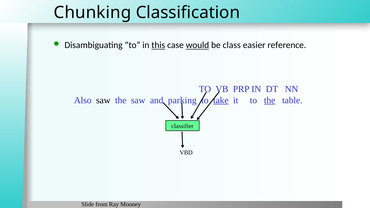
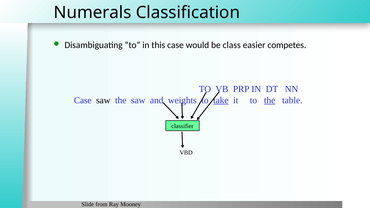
Chunking: Chunking -> Numerals
this underline: present -> none
would underline: present -> none
reference: reference -> competes
Also at (83, 100): Also -> Case
parking: parking -> weights
